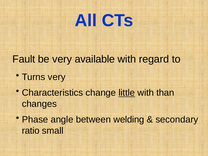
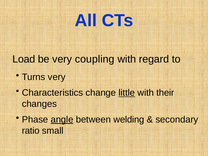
Fault: Fault -> Load
available: available -> coupling
than: than -> their
angle underline: none -> present
